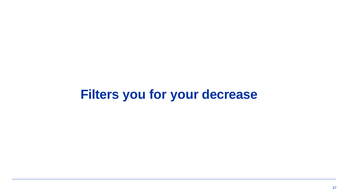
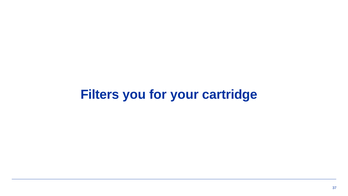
decrease: decrease -> cartridge
